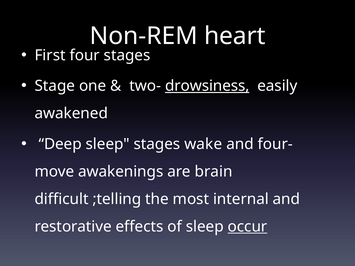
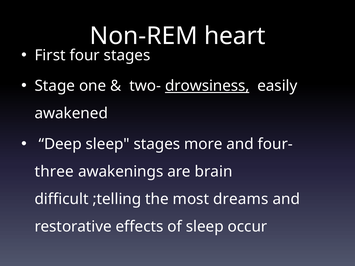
wake: wake -> more
move: move -> three
internal: internal -> dreams
occur underline: present -> none
